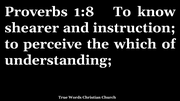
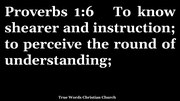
1:8: 1:8 -> 1:6
which: which -> round
